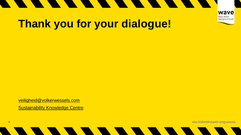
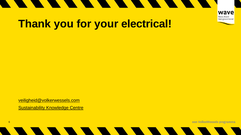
dialogue: dialogue -> electrical
